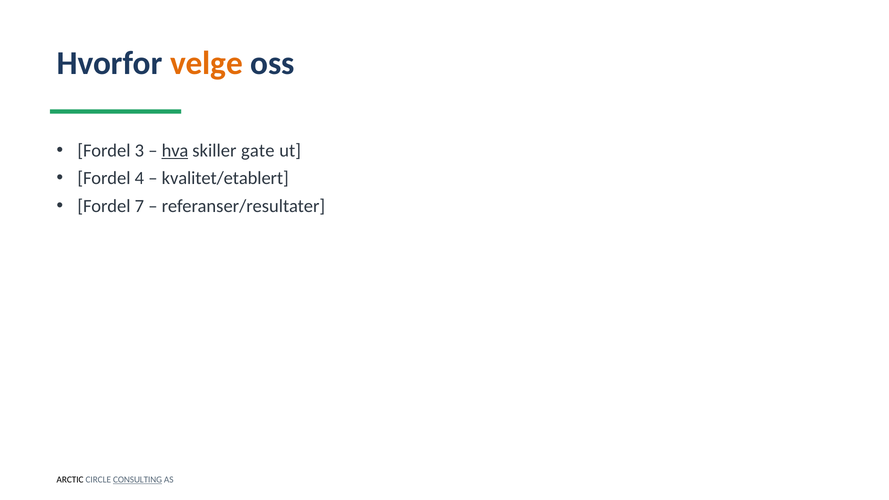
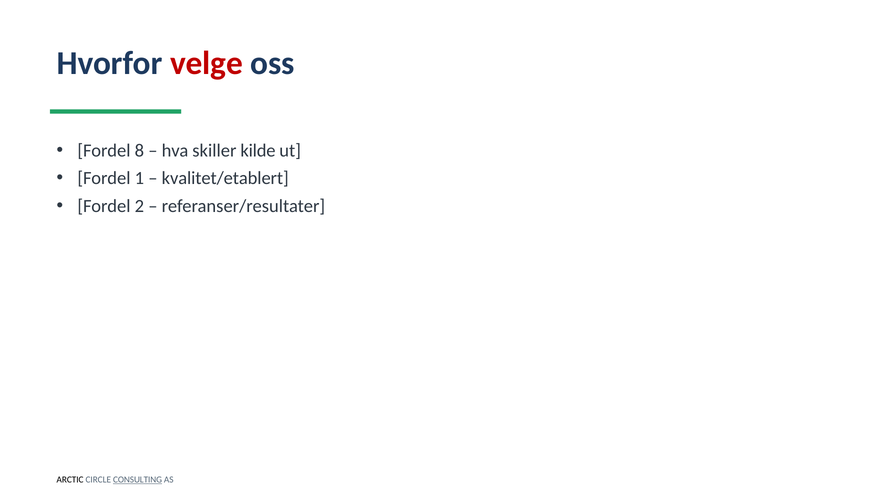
velge colour: orange -> red
3: 3 -> 8
hva underline: present -> none
gate: gate -> kilde
4: 4 -> 1
7: 7 -> 2
